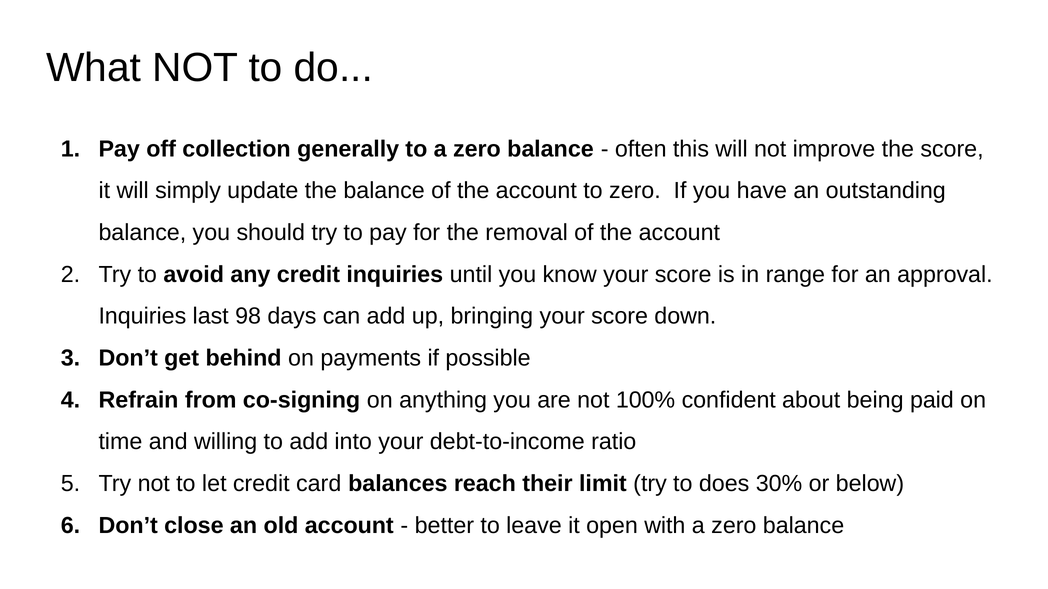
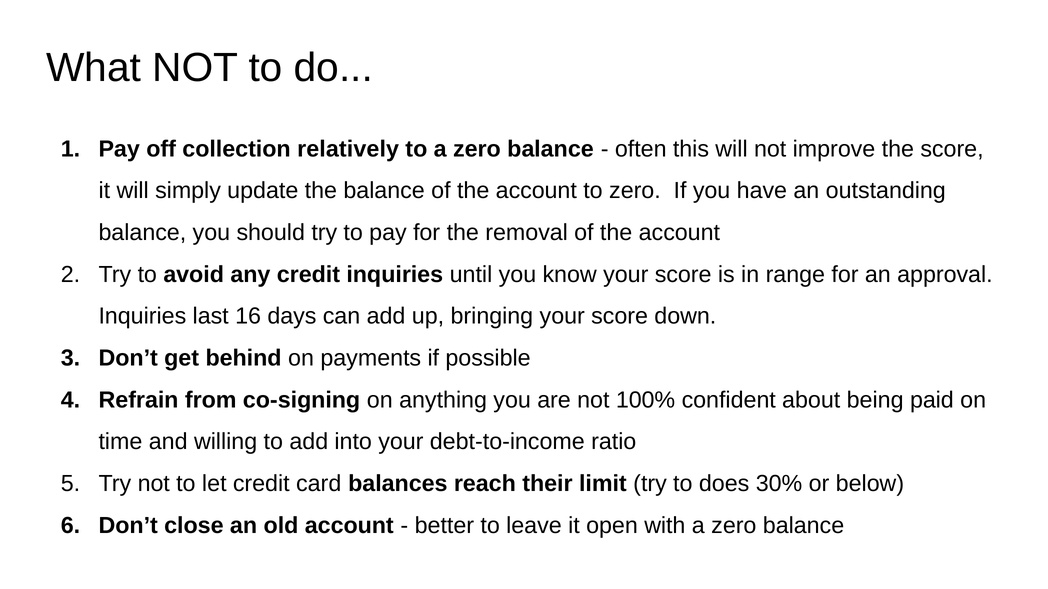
generally: generally -> relatively
98: 98 -> 16
